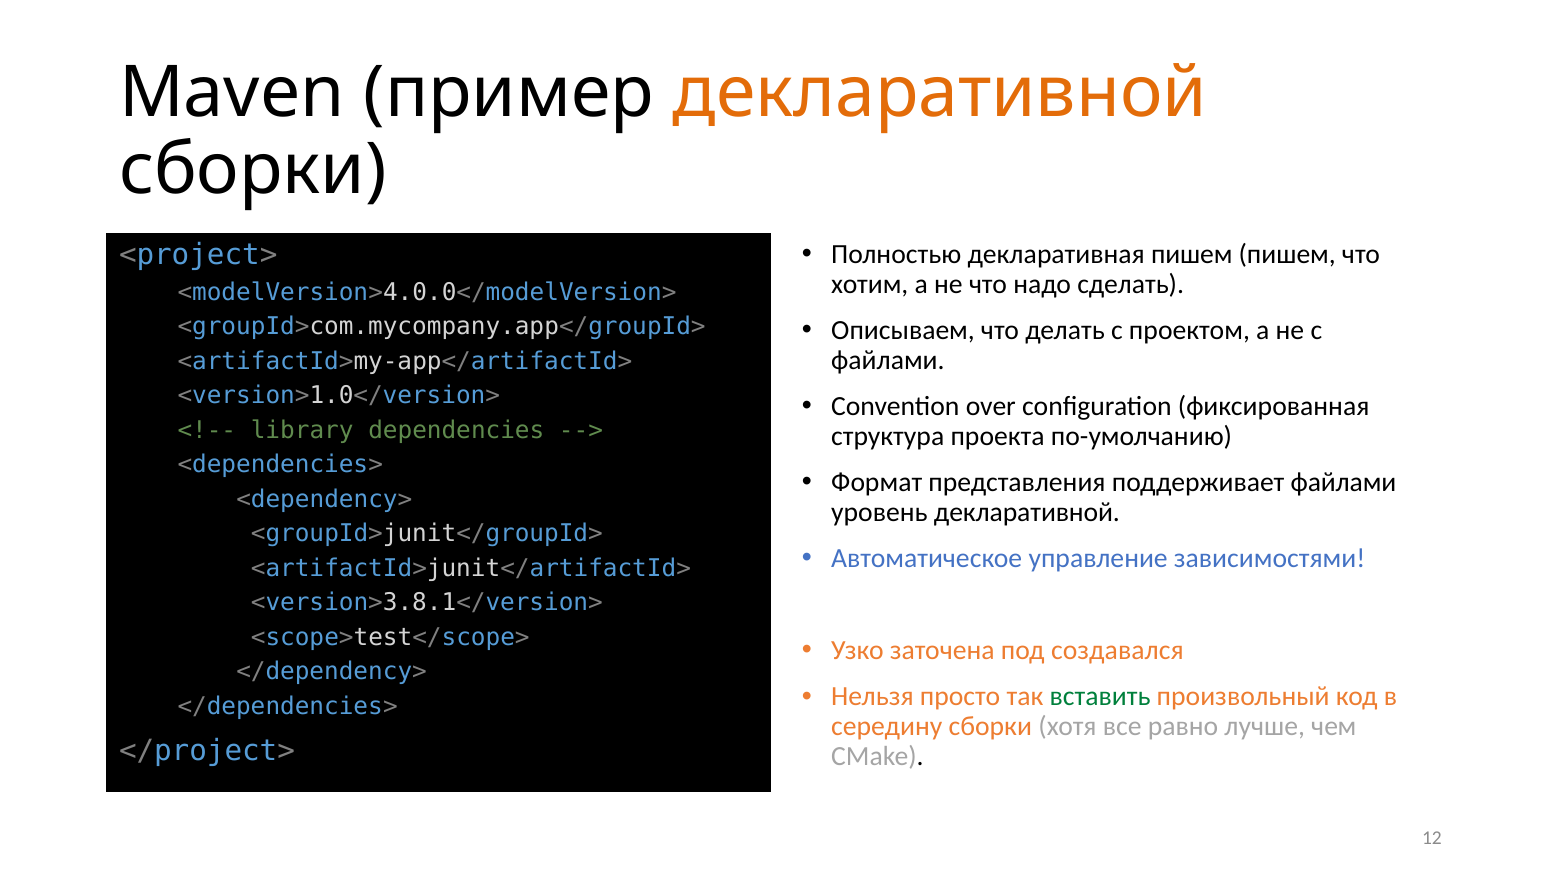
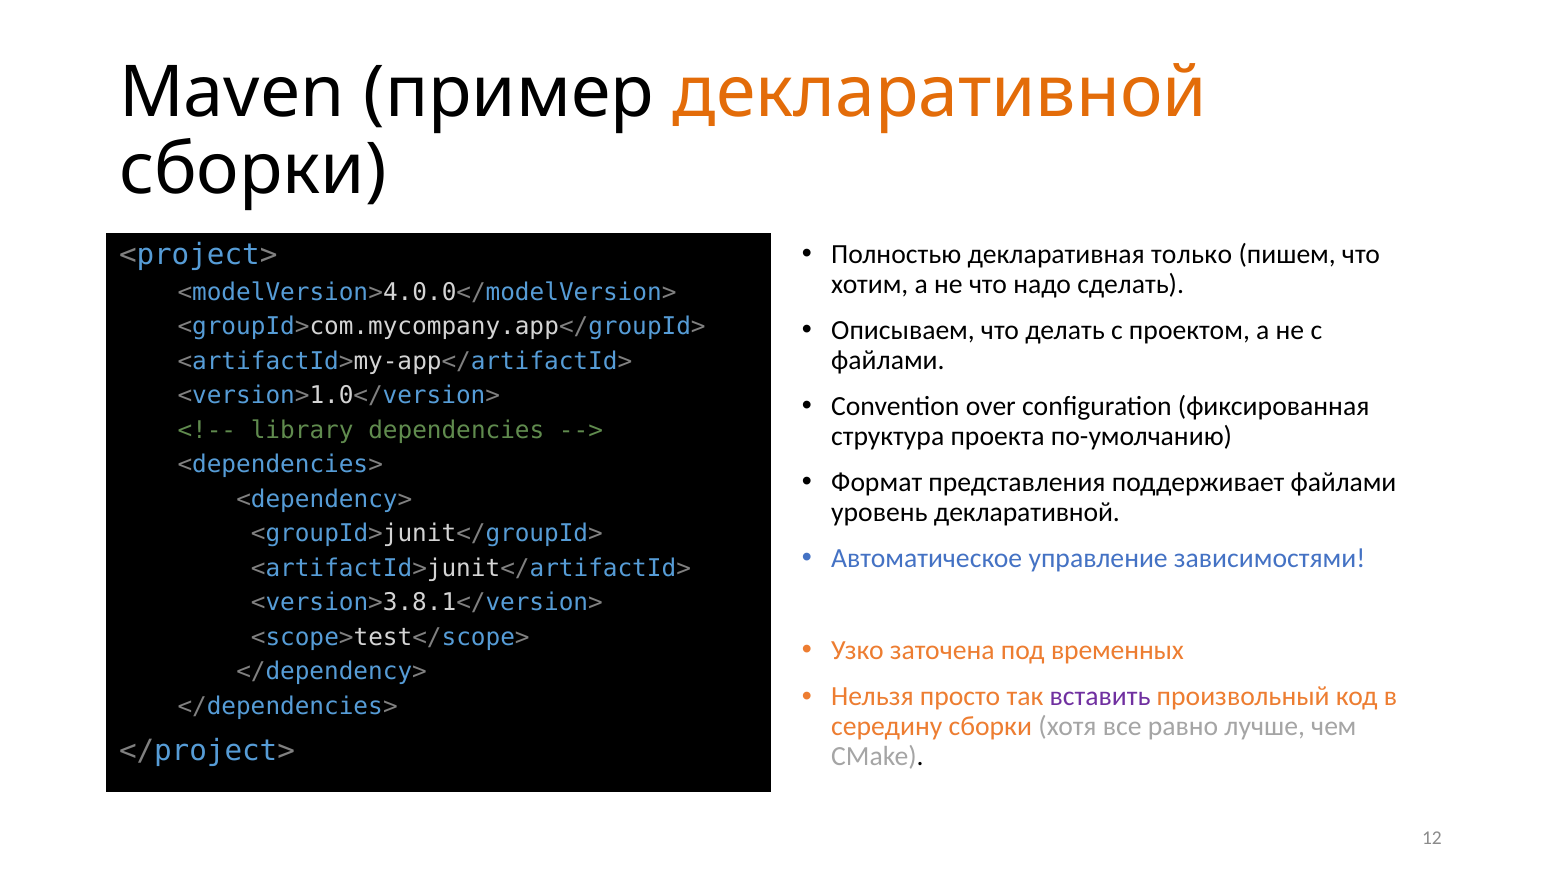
декларативная пишем: пишем -> только
создавался: создавался -> временных
вставить colour: green -> purple
